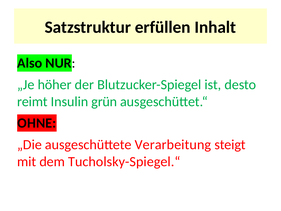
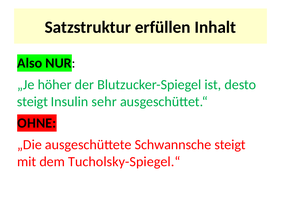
reimt at (32, 101): reimt -> steigt
grün: grün -> sehr
Verarbeitung: Verarbeitung -> Schwannsche
